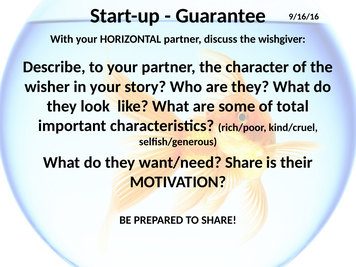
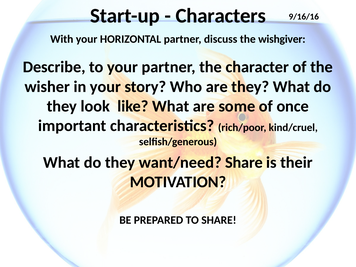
Guarantee: Guarantee -> Characters
total: total -> once
